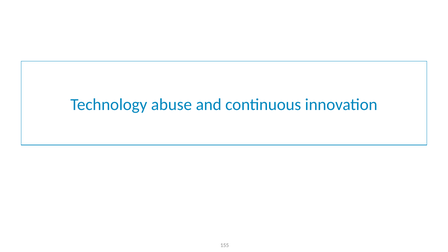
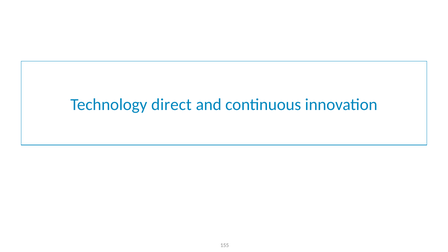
abuse: abuse -> direct
